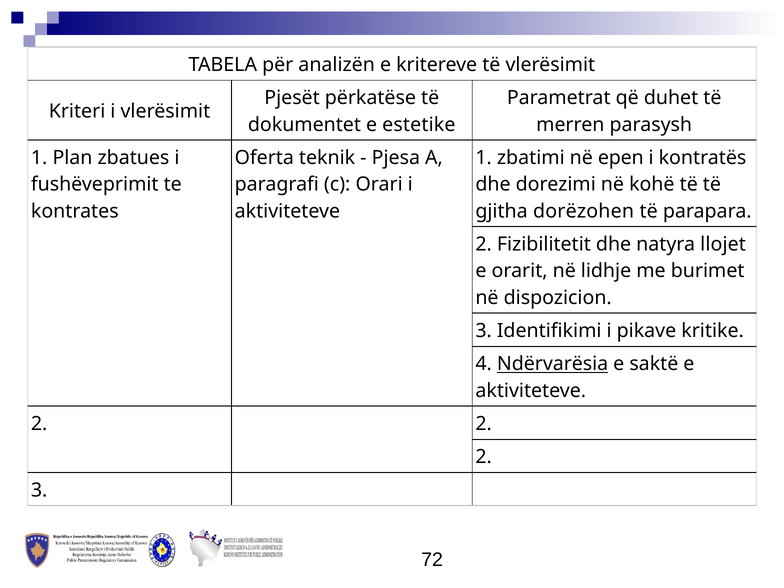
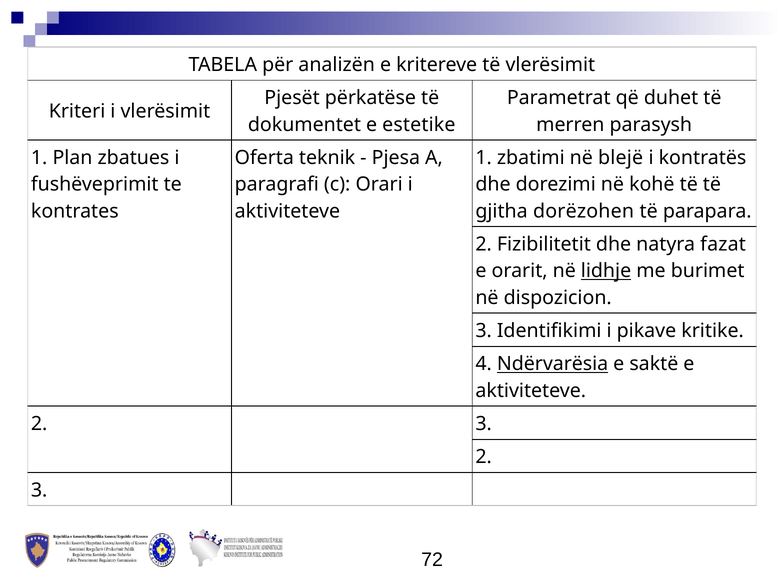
epen: epen -> blejë
llojet: llojet -> fazat
lidhje underline: none -> present
2 at (484, 424): 2 -> 3
